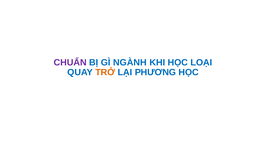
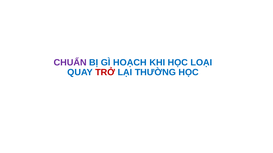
NGÀNH: NGÀNH -> HOẠCH
TRỞ colour: orange -> red
PHƯƠNG: PHƯƠNG -> THƯỜNG
